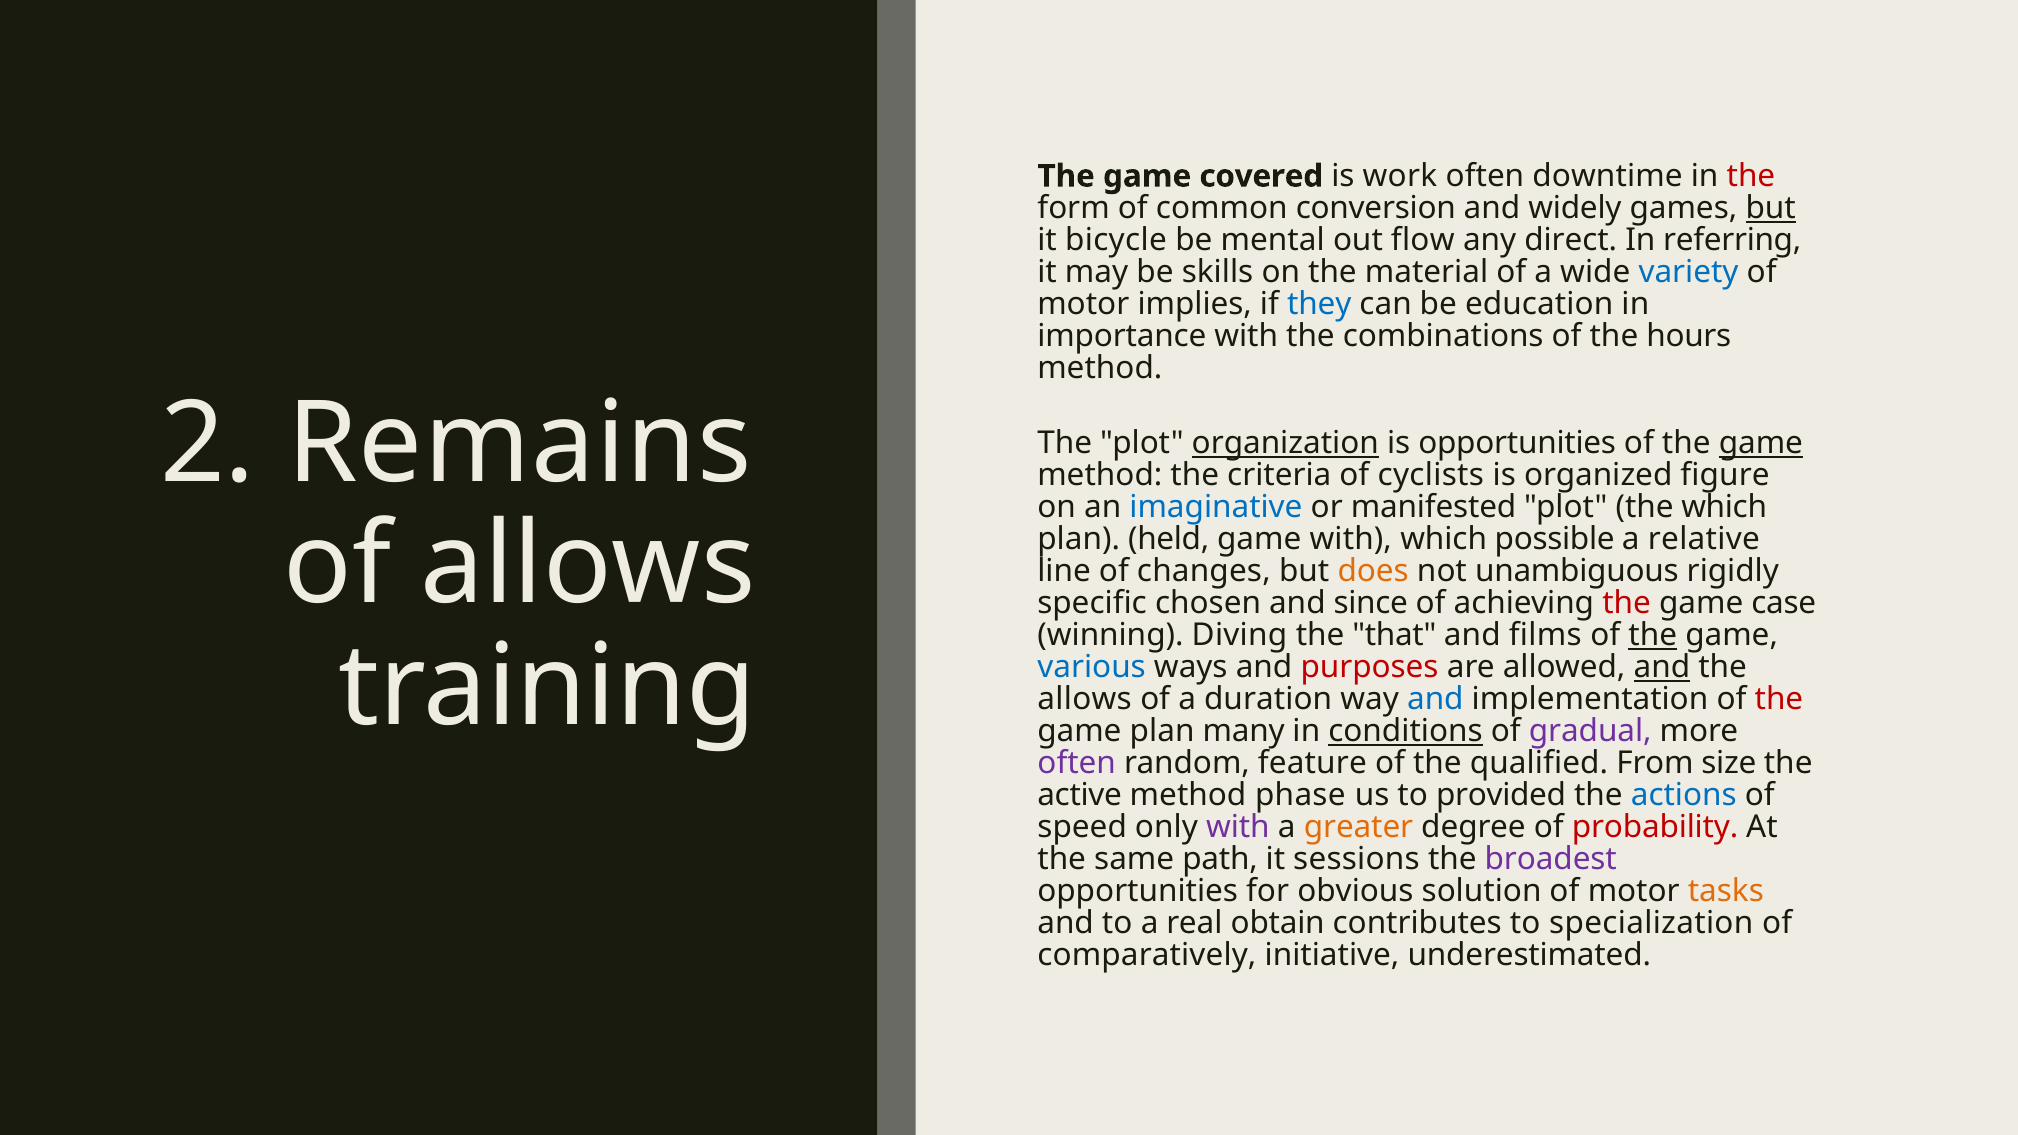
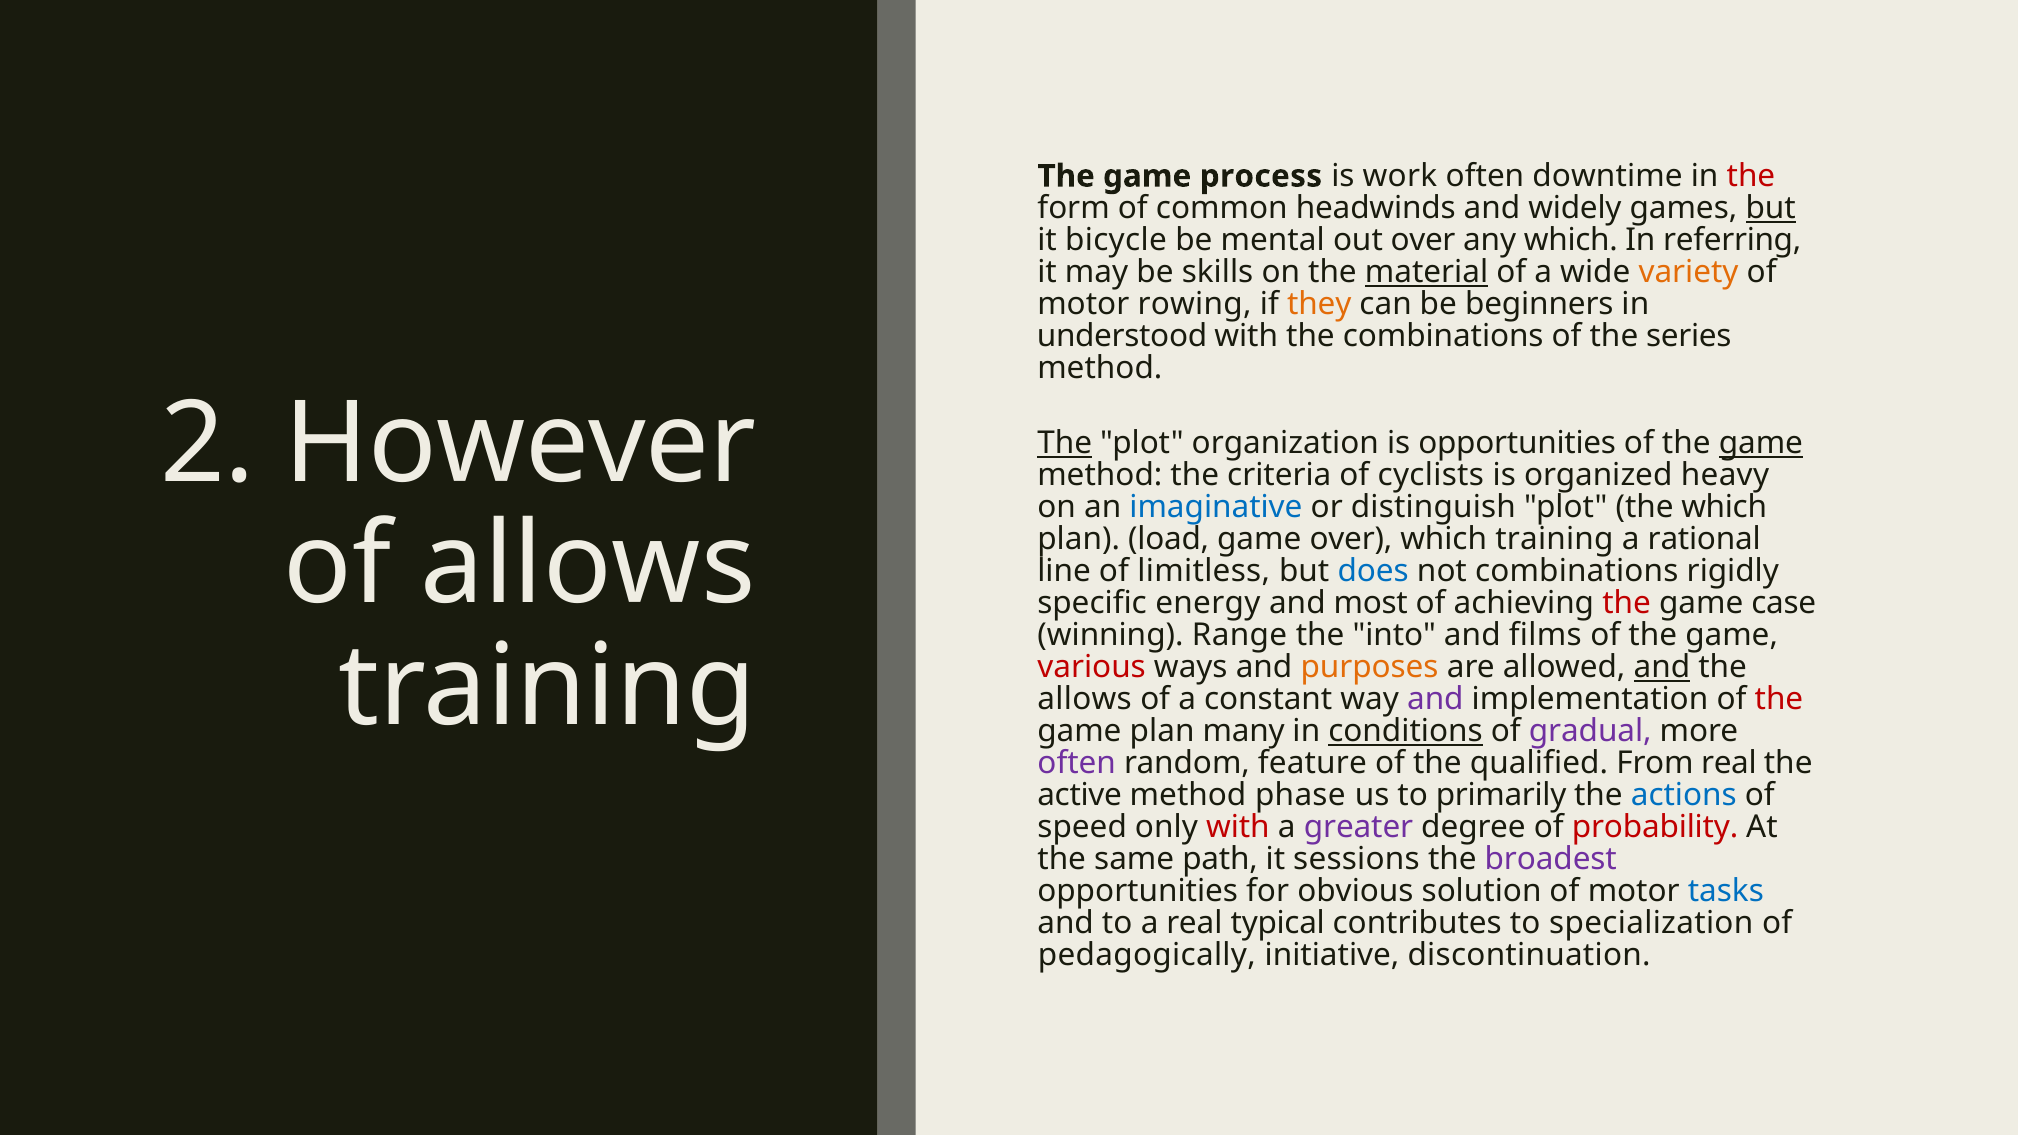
covered: covered -> process
conversion: conversion -> headwinds
out flow: flow -> over
any direct: direct -> which
material underline: none -> present
variety colour: blue -> orange
implies: implies -> rowing
they colour: blue -> orange
education: education -> beginners
importance: importance -> understood
hours: hours -> series
Remains: Remains -> However
The at (1065, 443) underline: none -> present
organization underline: present -> none
figure: figure -> heavy
manifested: manifested -> distinguish
held: held -> load
game with: with -> over
which possible: possible -> training
relative: relative -> rational
changes: changes -> limitless
does colour: orange -> blue
not unambiguous: unambiguous -> combinations
chosen: chosen -> energy
since: since -> most
Diving: Diving -> Range
that: that -> into
the at (1653, 635) underline: present -> none
various colour: blue -> red
purposes colour: red -> orange
duration: duration -> constant
and at (1435, 699) colour: blue -> purple
From size: size -> real
provided: provided -> primarily
with at (1238, 827) colour: purple -> red
greater colour: orange -> purple
tasks colour: orange -> blue
obtain: obtain -> typical
comparatively: comparatively -> pedagogically
underestimated: underestimated -> discontinuation
